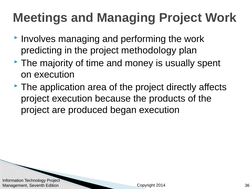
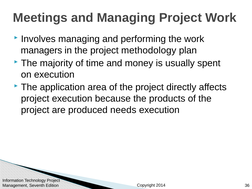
predicting: predicting -> managers
began: began -> needs
